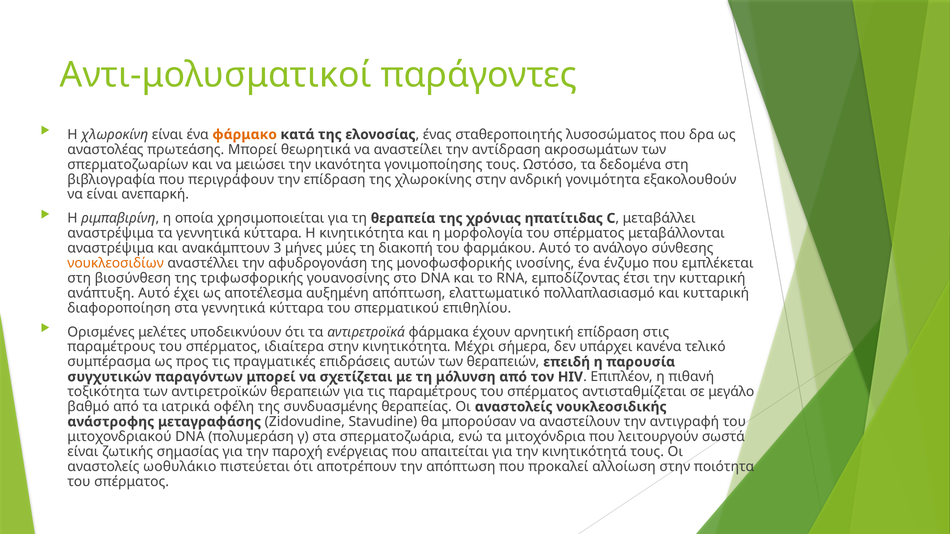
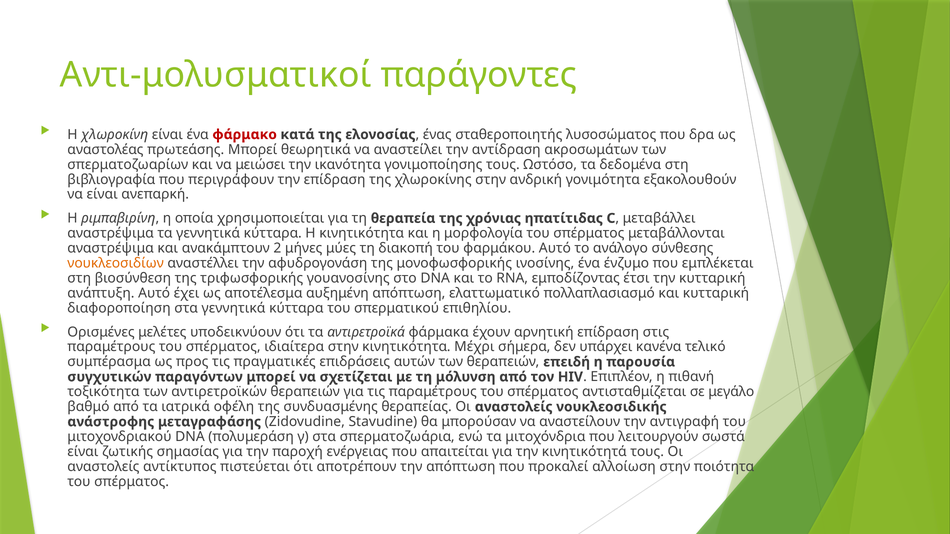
φάρμακο colour: orange -> red
3: 3 -> 2
ωοθυλάκιο: ωοθυλάκιο -> αντίκτυπος
